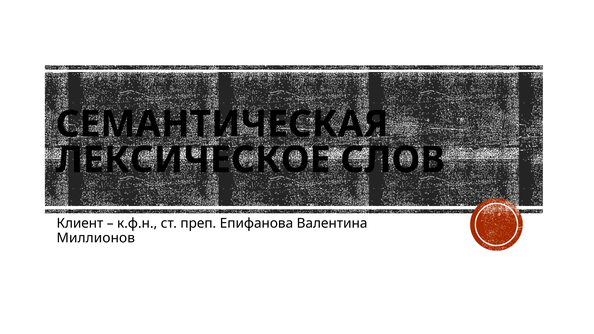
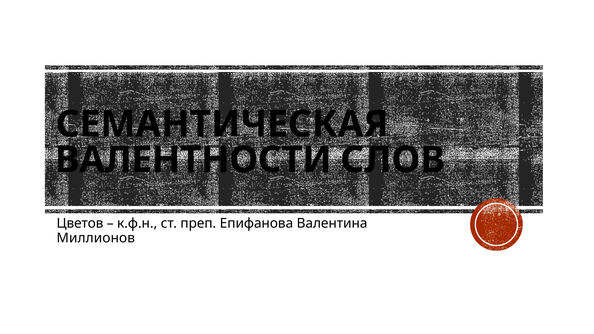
ЛЕКСИЧЕСКОЕ: ЛЕКСИЧЕСКОЕ -> ВАЛЕНТНОСТИ
Клиент: Клиент -> Цветов
